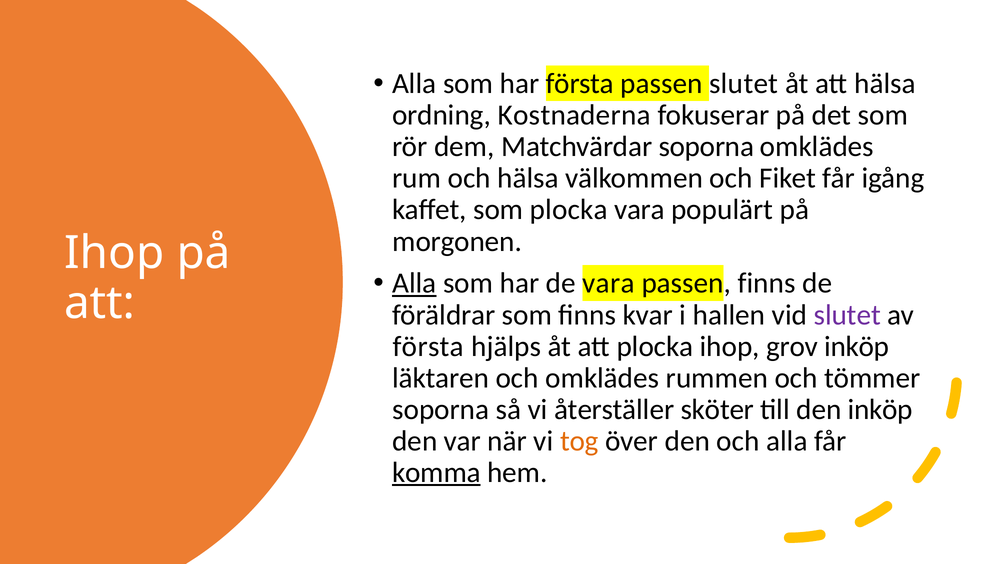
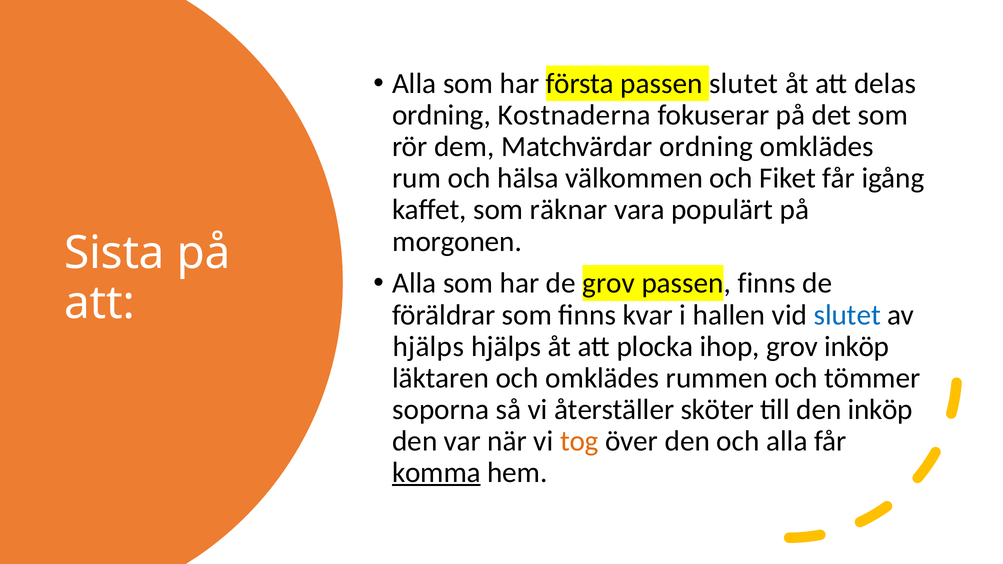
att hälsa: hälsa -> delas
Matchvärdar soporna: soporna -> ordning
som plocka: plocka -> räknar
Ihop at (114, 253): Ihop -> Sista
Alla at (414, 283) underline: present -> none
de vara: vara -> grov
slutet at (847, 315) colour: purple -> blue
första at (428, 347): första -> hjälps
